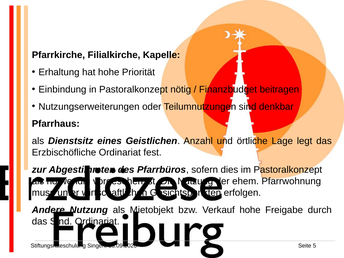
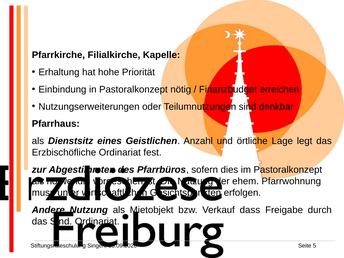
beitragen: beitragen -> erreichen
Verkauf hohe: hohe -> dass
